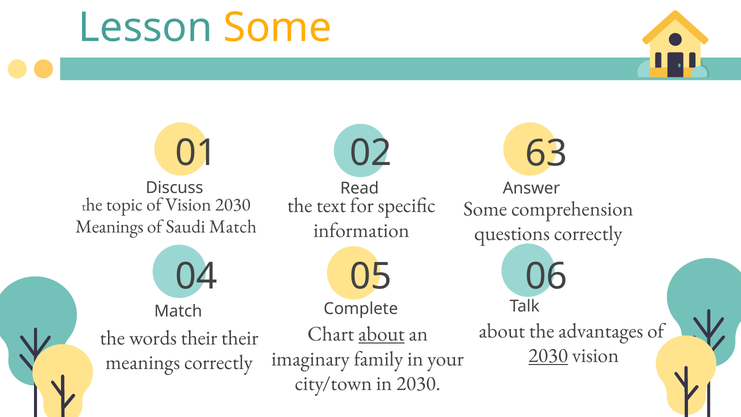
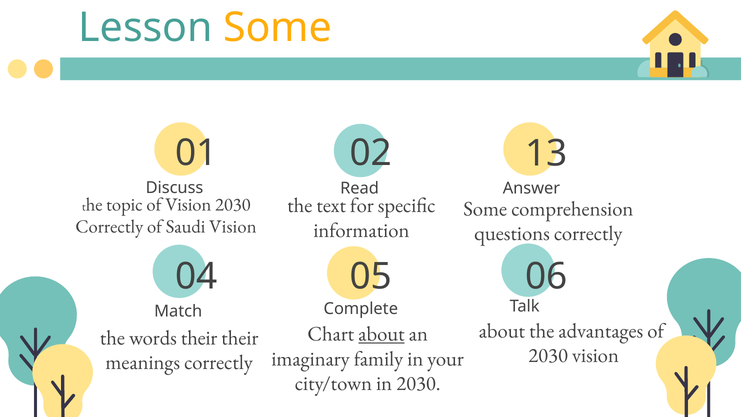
63: 63 -> 13
Meanings at (109, 227): Meanings -> Correctly
Saudi Match: Match -> Vision
2030 at (548, 355) underline: present -> none
